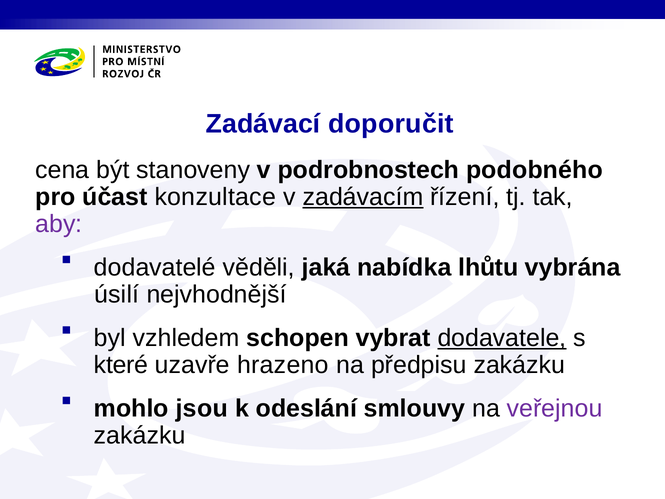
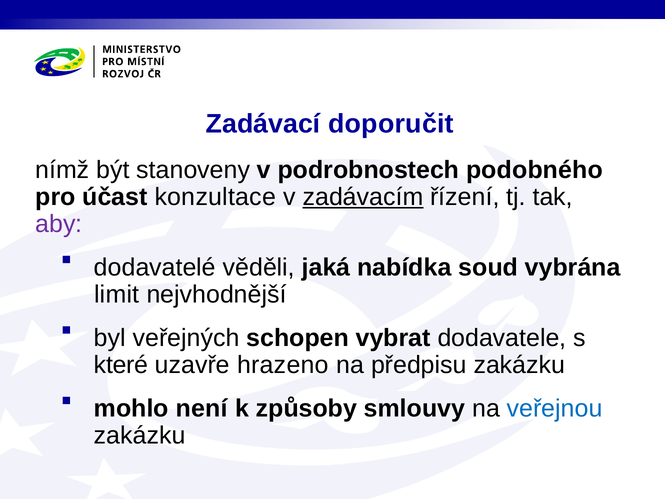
cena: cena -> nímž
lhůtu: lhůtu -> soud
úsilí: úsilí -> limit
vzhledem: vzhledem -> veřejných
dodavatele underline: present -> none
jsou: jsou -> není
odeslání: odeslání -> způsoby
veřejnou colour: purple -> blue
